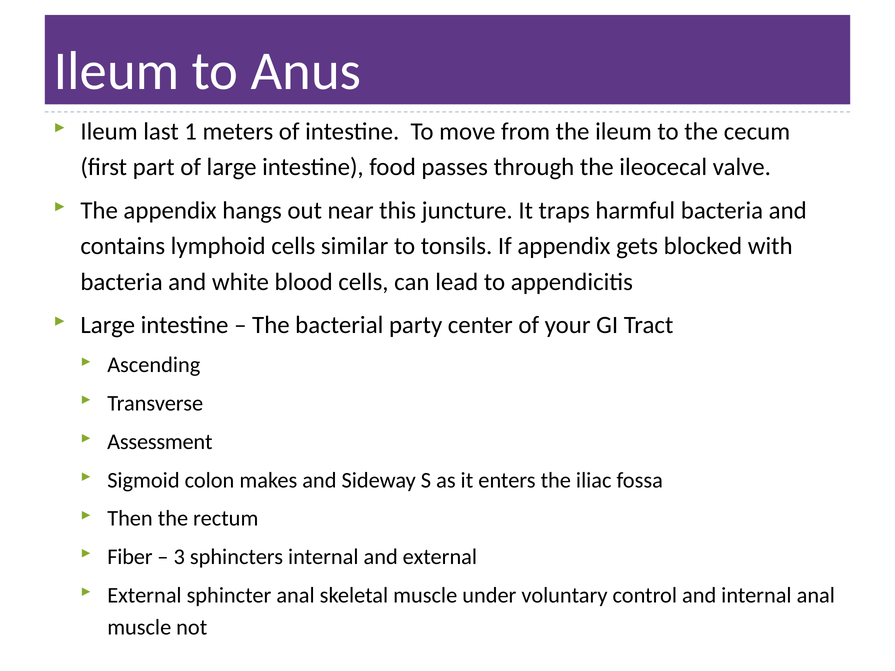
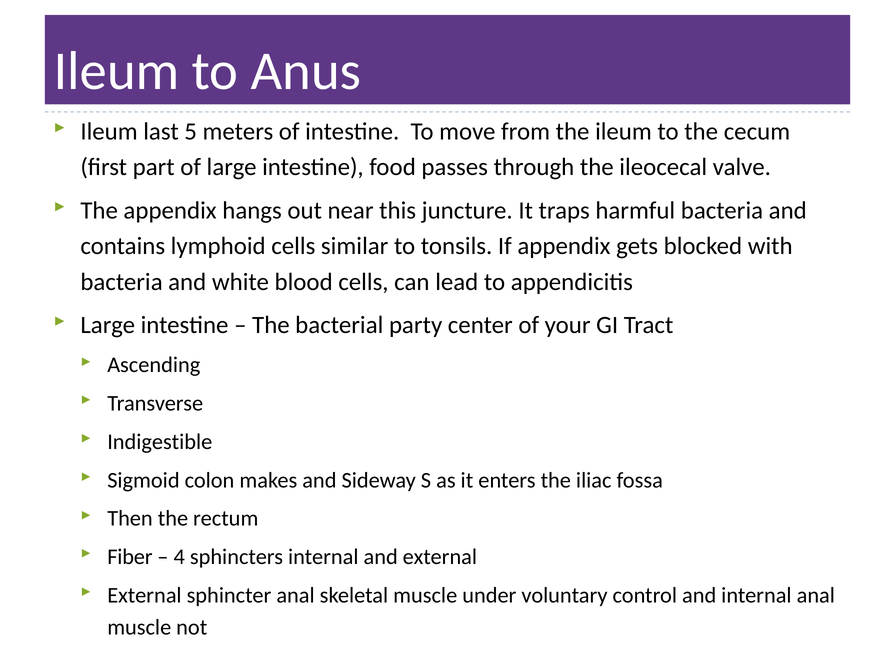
1: 1 -> 5
Assessment: Assessment -> Indigestible
3: 3 -> 4
